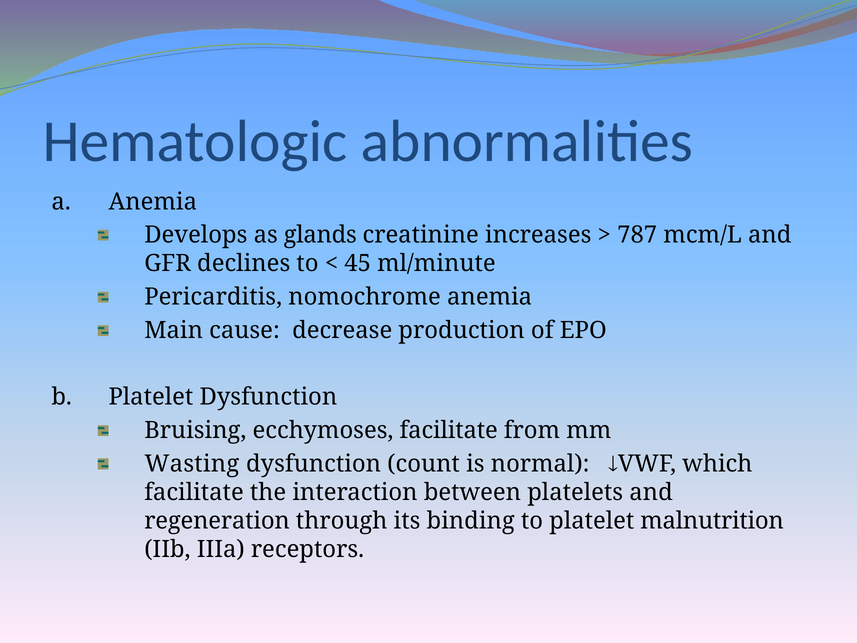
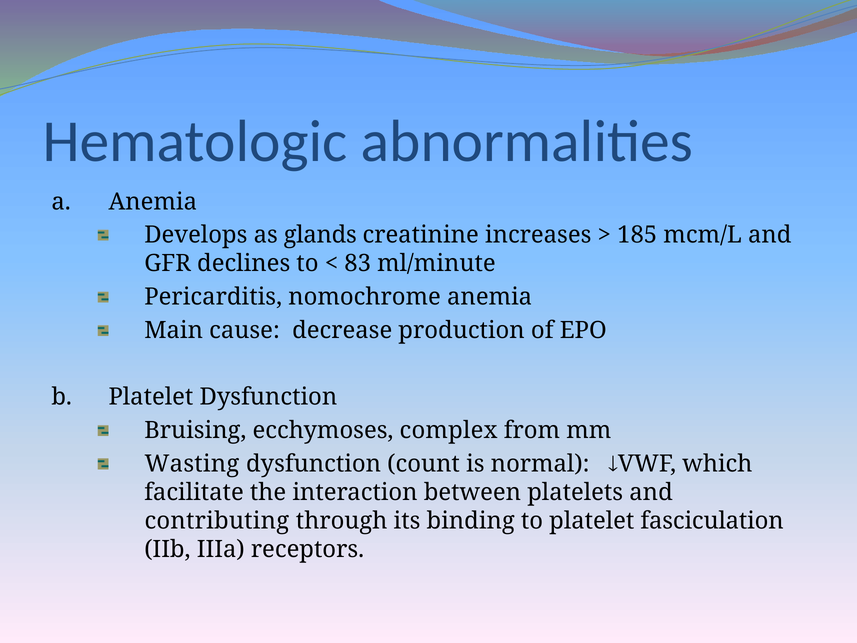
787: 787 -> 185
45: 45 -> 83
ecchymoses facilitate: facilitate -> complex
regeneration: regeneration -> contributing
malnutrition: malnutrition -> fasciculation
